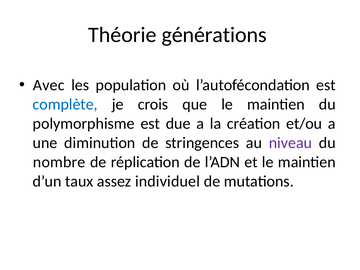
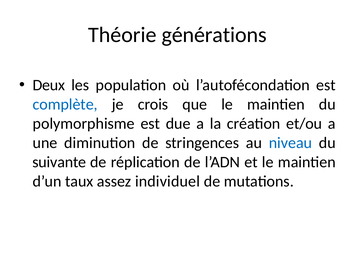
Avec: Avec -> Deux
niveau colour: purple -> blue
nombre: nombre -> suivante
